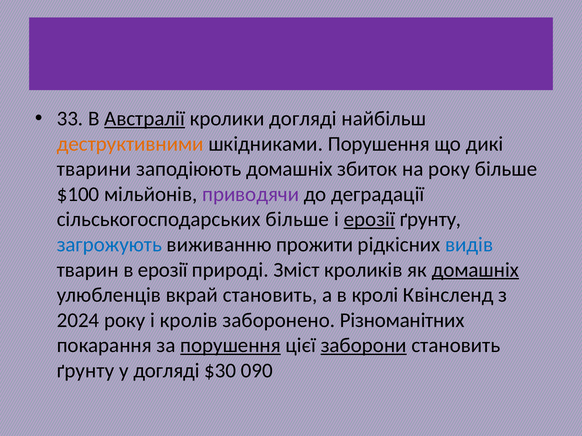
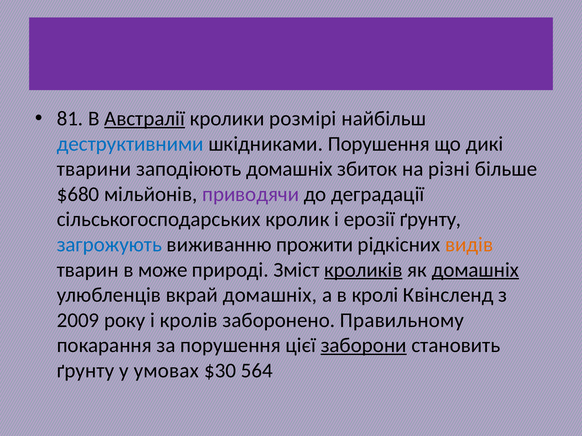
33: 33 -> 81
кролики догляді: догляді -> розмірі
деструктивними colour: orange -> blue
на року: року -> різні
$100: $100 -> $680
сільськогосподарських більше: більше -> кролик
ерозії at (369, 220) underline: present -> none
видів colour: blue -> orange
в ерозії: ерозії -> може
кроликів underline: none -> present
вкрай становить: становить -> домашніх
2024: 2024 -> 2009
Різноманітних: Різноманітних -> Правильному
порушення at (231, 346) underline: present -> none
у догляді: догляді -> умовах
090: 090 -> 564
